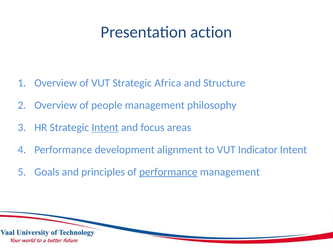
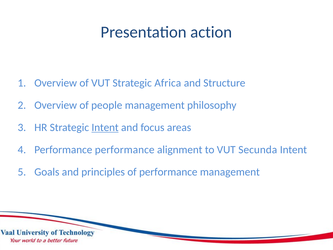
Performance development: development -> performance
Indicator: Indicator -> Secunda
performance at (168, 172) underline: present -> none
